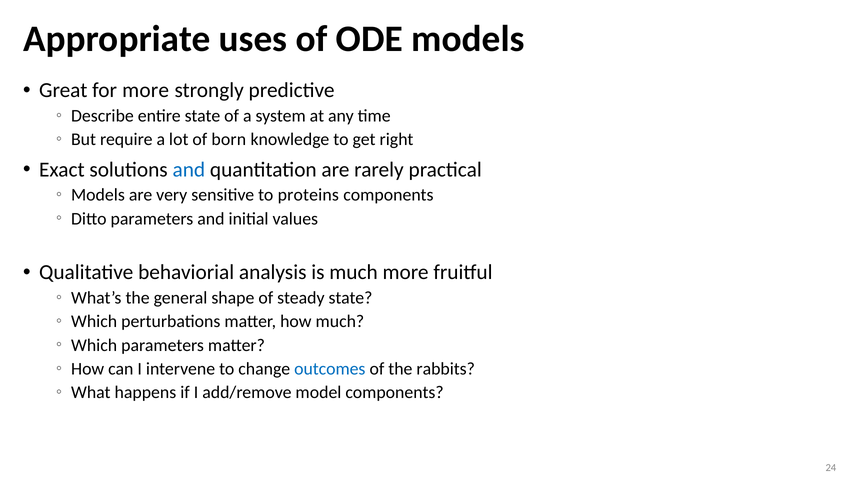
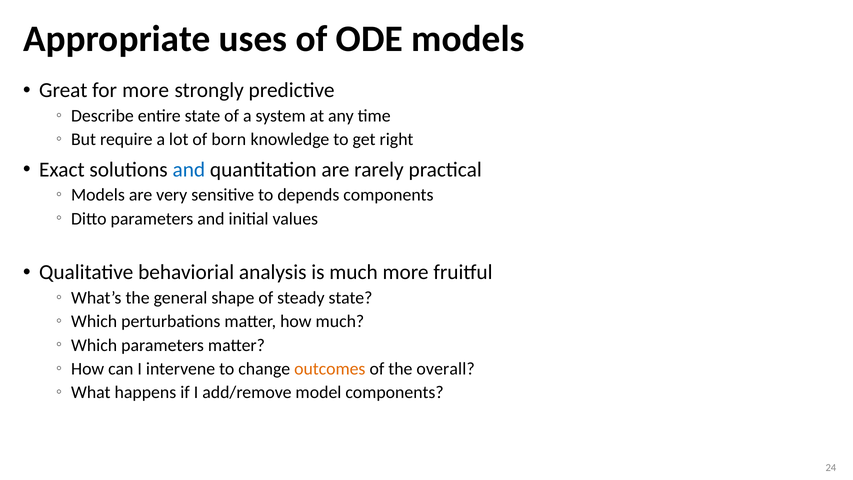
proteins: proteins -> depends
outcomes colour: blue -> orange
rabbits: rabbits -> overall
